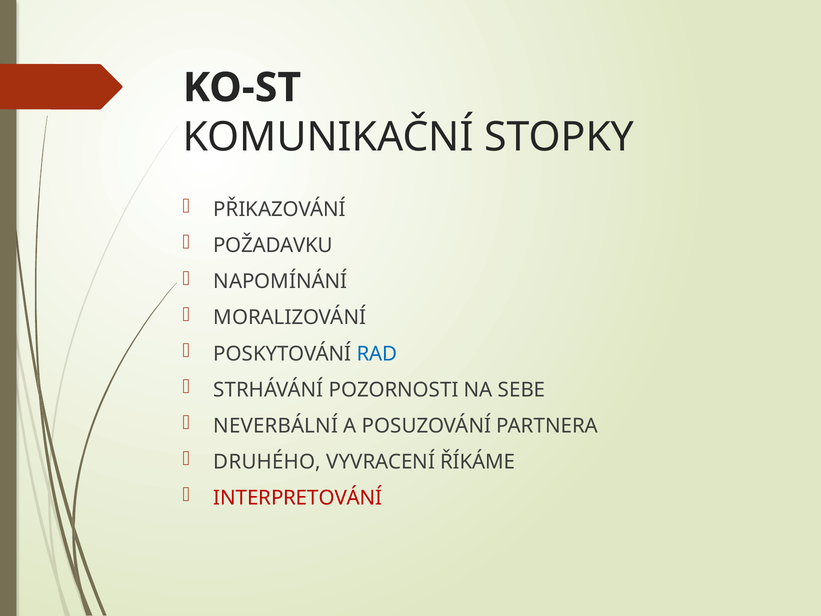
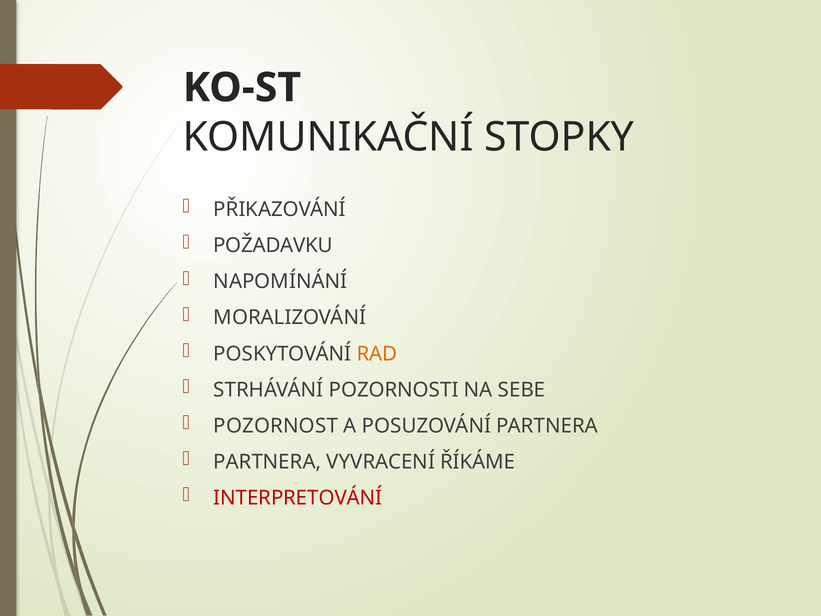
RAD colour: blue -> orange
NEVERBÁLNÍ: NEVERBÁLNÍ -> POZORNOST
DRUHÉHO at (267, 462): DRUHÉHO -> PARTNERA
